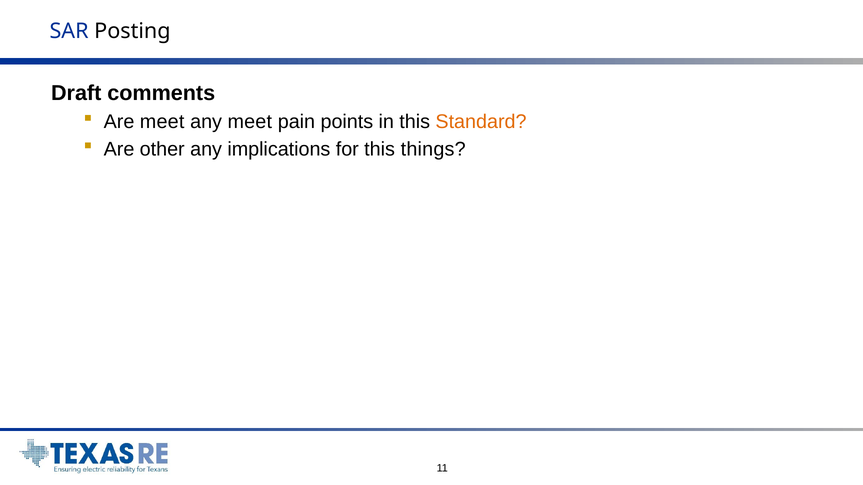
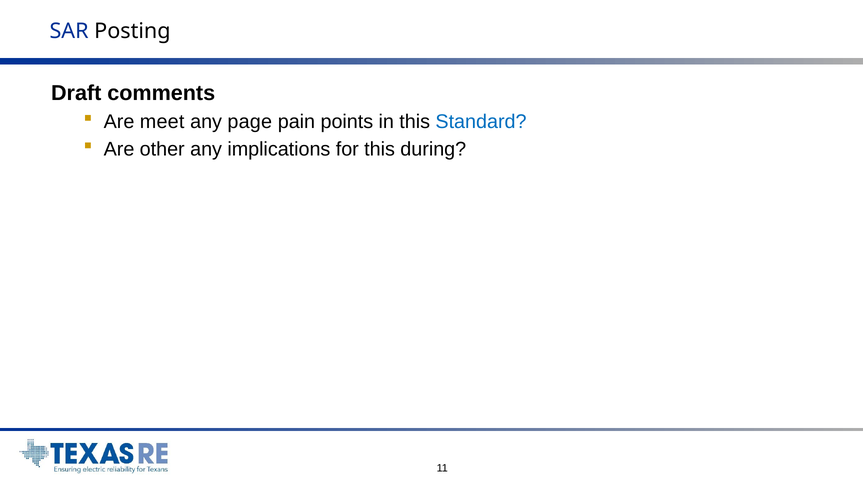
any meet: meet -> page
Standard colour: orange -> blue
things: things -> during
